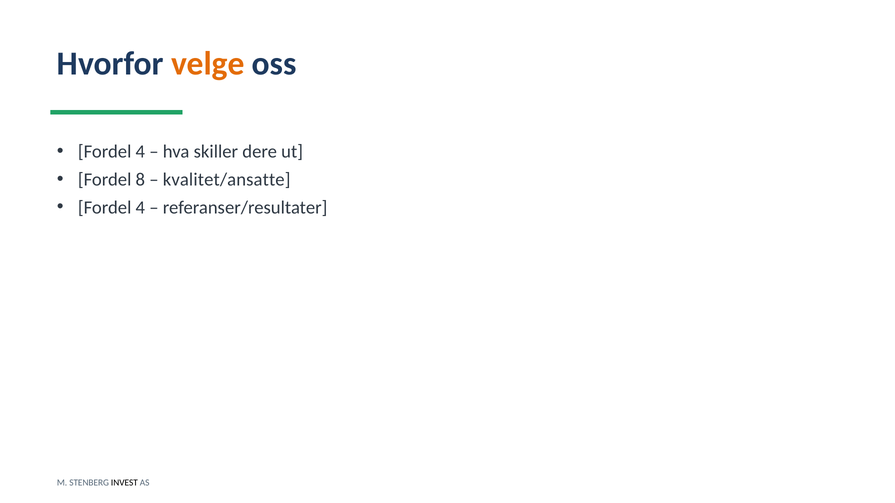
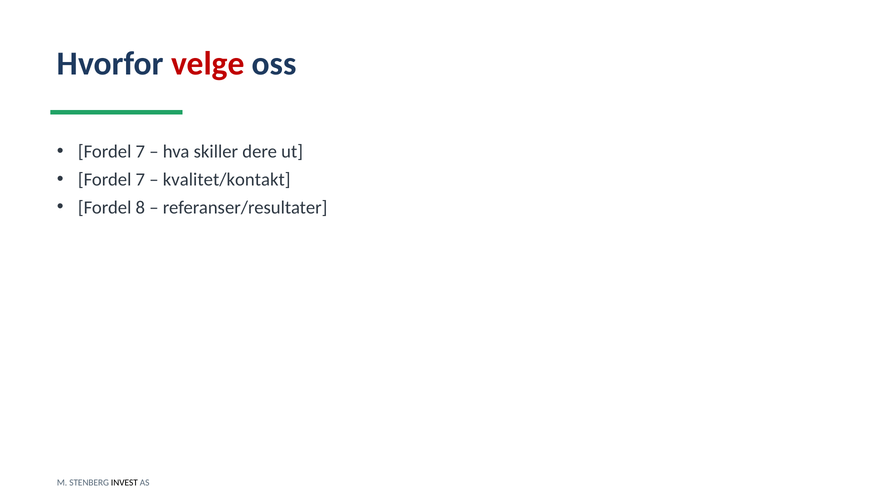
velge colour: orange -> red
4 at (140, 152): 4 -> 7
8 at (140, 180): 8 -> 7
kvalitet/ansatte: kvalitet/ansatte -> kvalitet/kontakt
4 at (140, 208): 4 -> 8
